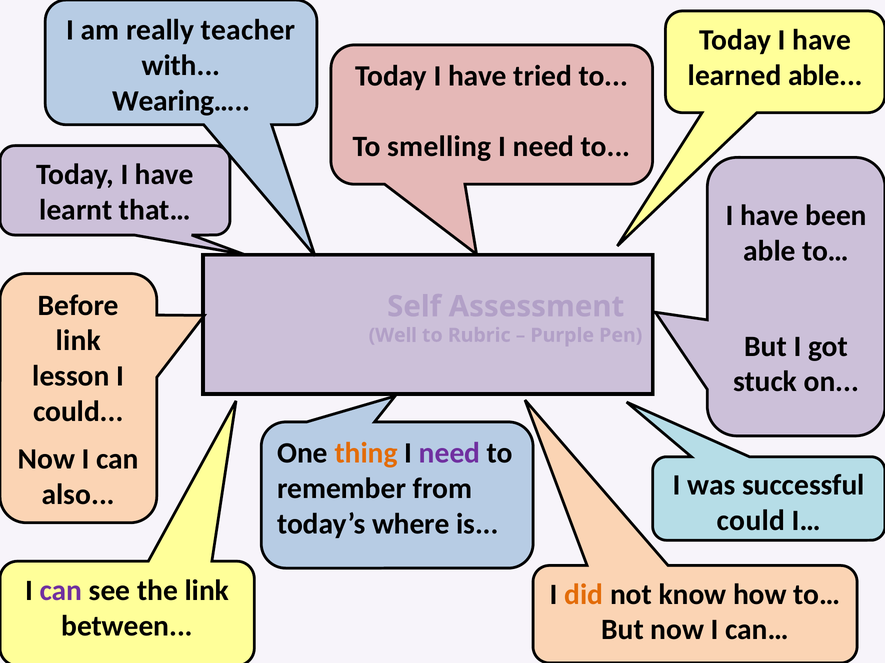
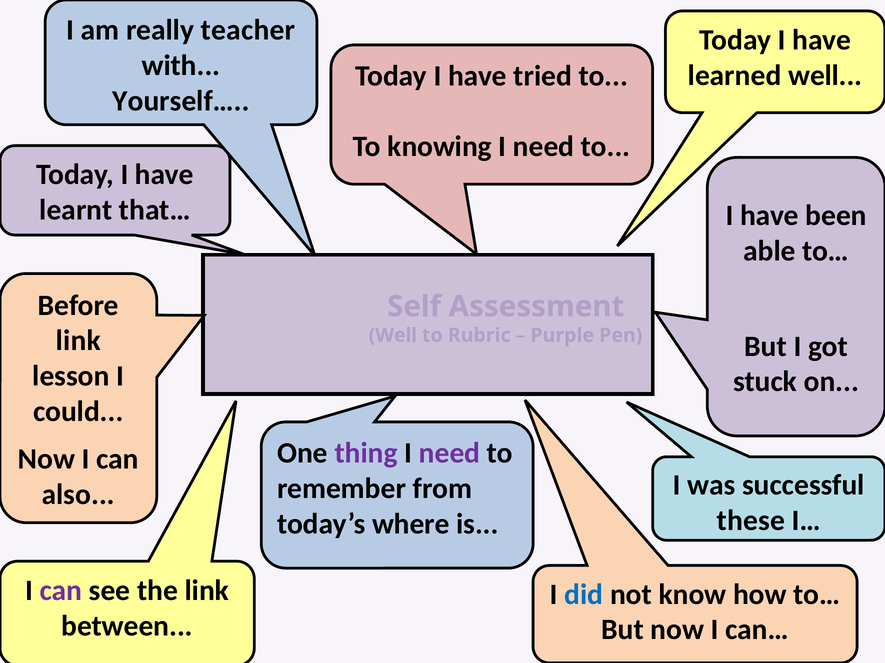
learned able: able -> well
Wearing…: Wearing… -> Yourself…
smelling: smelling -> knowing
thing colour: orange -> purple
could at (751, 521): could -> these
did colour: orange -> blue
